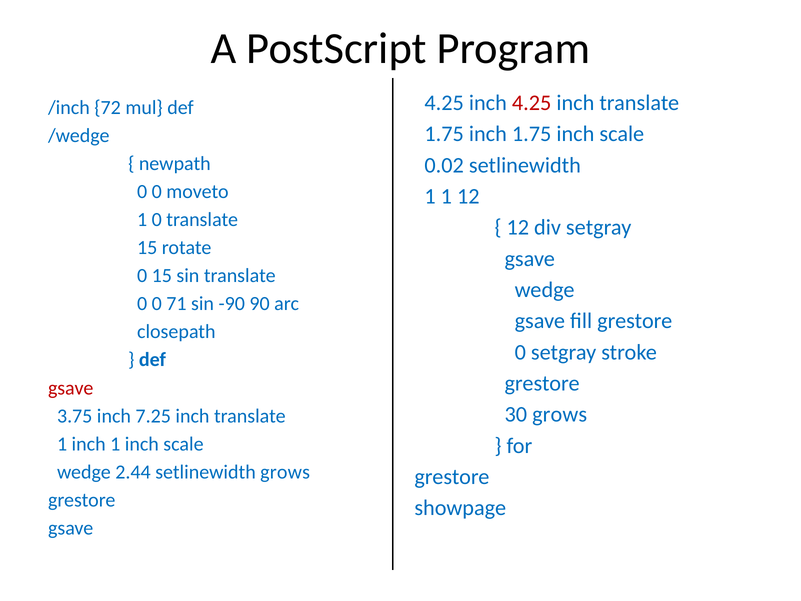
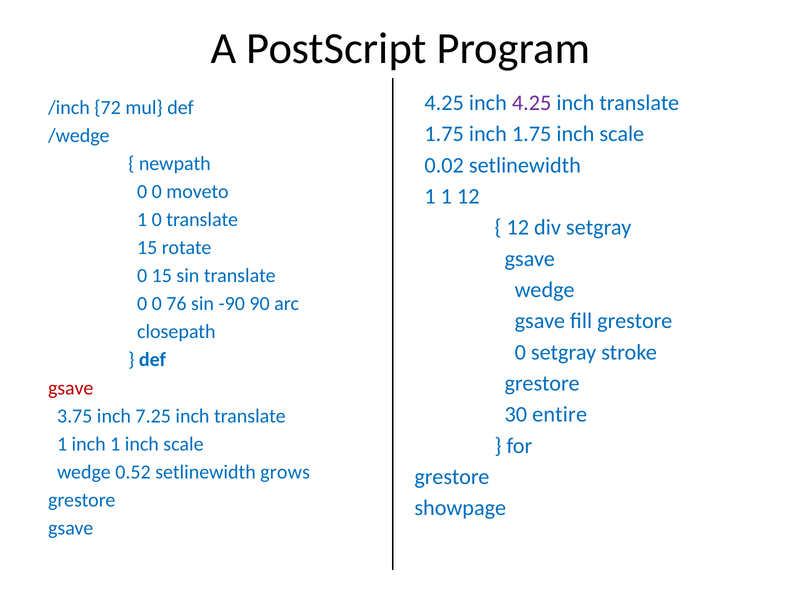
4.25 at (532, 103) colour: red -> purple
71: 71 -> 76
30 grows: grows -> entire
2.44: 2.44 -> 0.52
